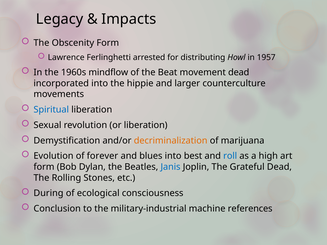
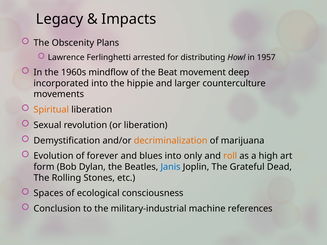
Obscenity Form: Form -> Plans
movement dead: dead -> deep
Spiritual colour: blue -> orange
best: best -> only
roll colour: blue -> orange
During: During -> Spaces
